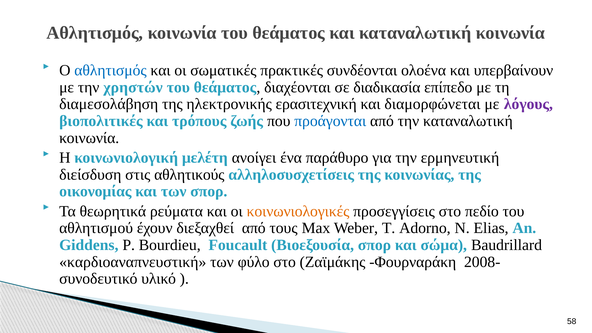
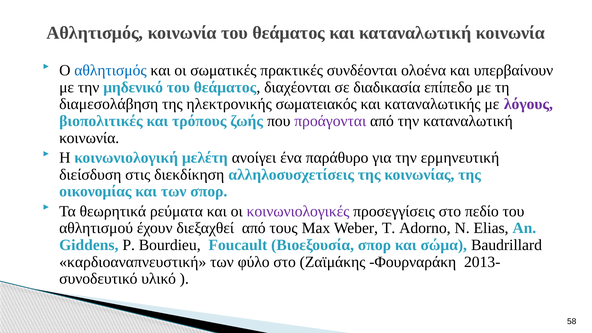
χρηστών: χρηστών -> μηδενικό
ερασιτεχνική: ερασιτεχνική -> σωματειακός
διαμορφώνεται: διαμορφώνεται -> καταναλωτικής
προάγονται colour: blue -> purple
αθλητικούς: αθλητικούς -> διεκδίκηση
κοινωνιολογικές colour: orange -> purple
2008-: 2008- -> 2013-
